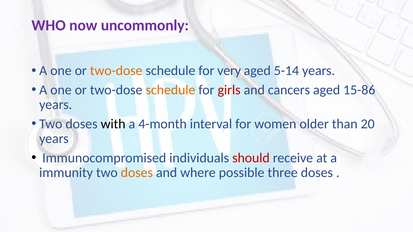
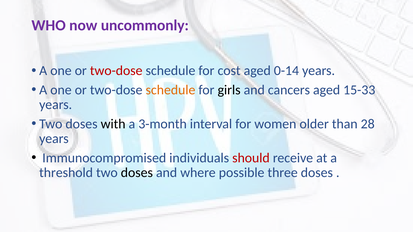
two-dose at (116, 71) colour: orange -> red
very: very -> cost
5-14: 5-14 -> 0-14
girls colour: red -> black
15-86: 15-86 -> 15-33
4-month: 4-month -> 3-month
20: 20 -> 28
immunity: immunity -> threshold
doses at (137, 173) colour: orange -> black
